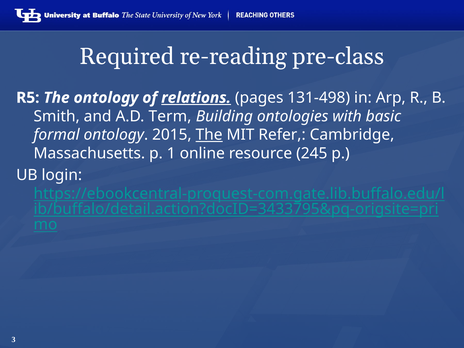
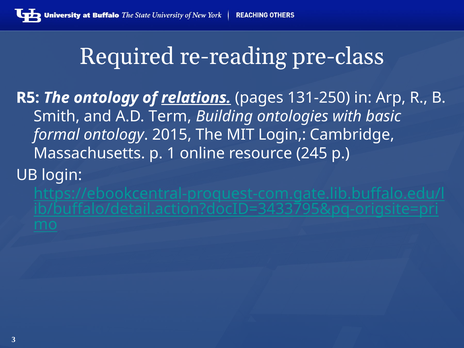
131-498: 131-498 -> 131-250
The at (209, 135) underline: present -> none
MIT Refer: Refer -> Login
